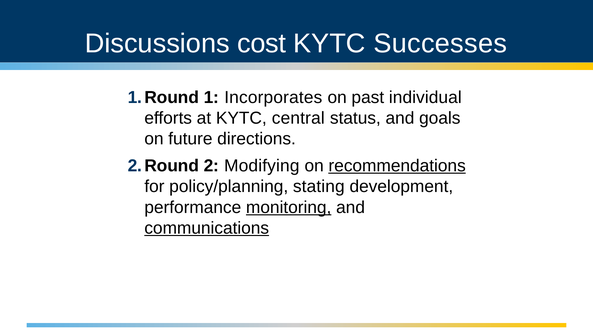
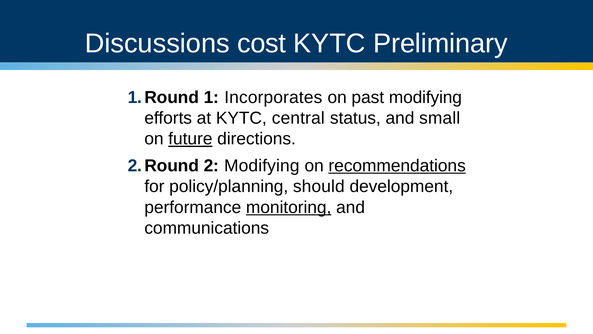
Successes: Successes -> Preliminary
past individual: individual -> modifying
goals: goals -> small
future underline: none -> present
stating: stating -> should
communications underline: present -> none
